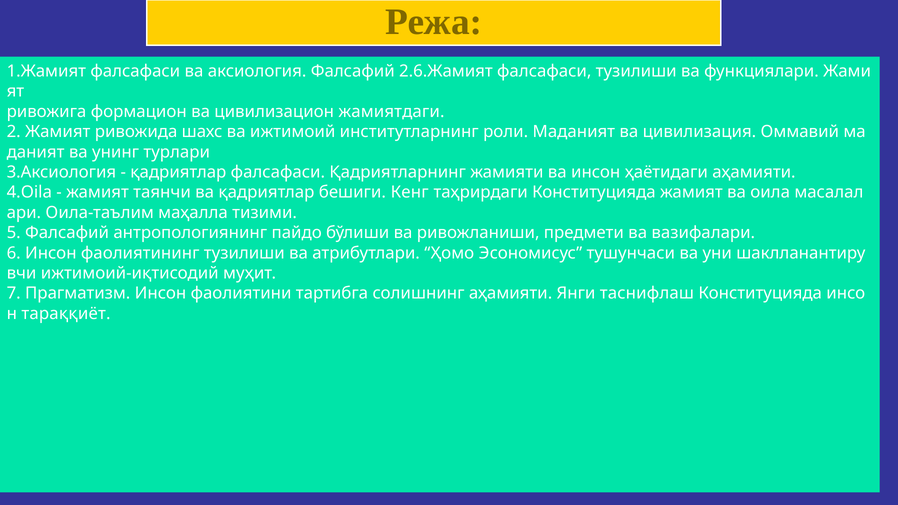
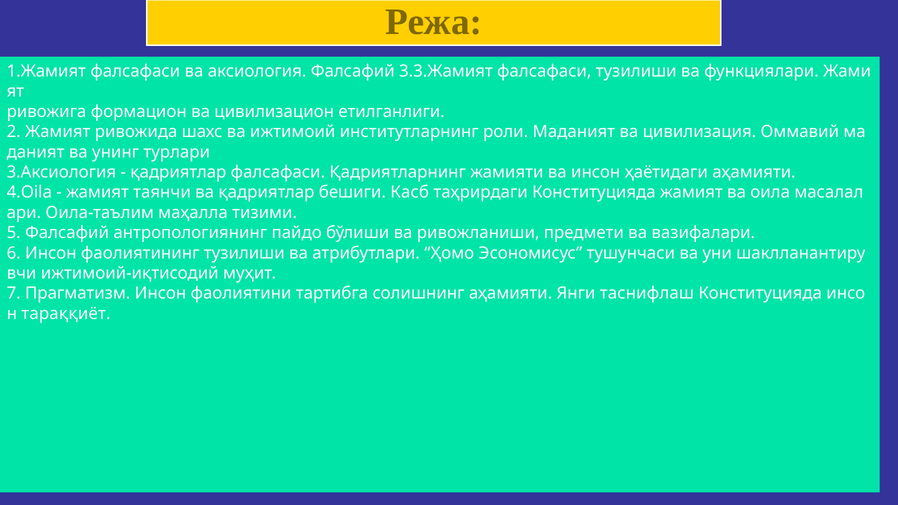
2.6.Жамият: 2.6.Жамият -> 3.3.Жамият
жамиятдаги: жамиятдаги -> етилганлиги
Кенг: Кенг -> Касб
